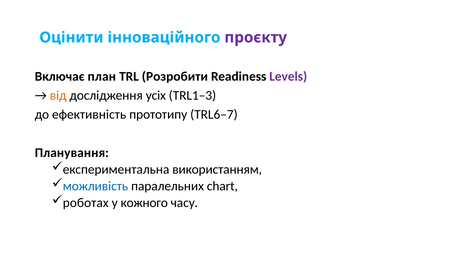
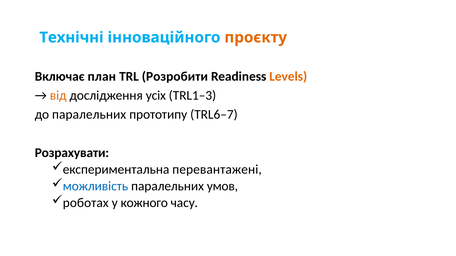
Оцінити: Оцінити -> Технічні
проєкту colour: purple -> orange
Levels colour: purple -> orange
до ефективність: ефективність -> паралельних
Планування: Планування -> Розрахувати
використанням: використанням -> перевантажені
chart: chart -> умов
